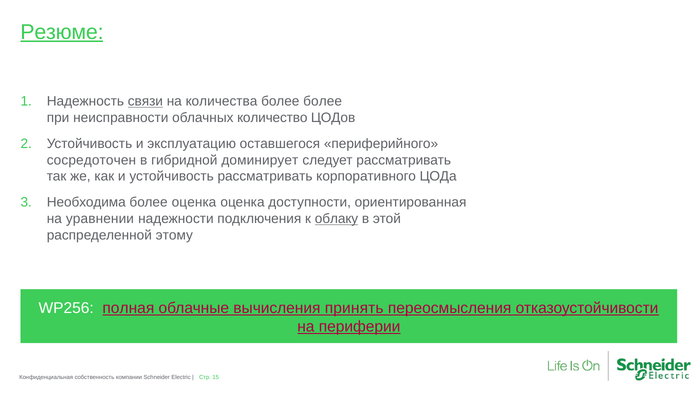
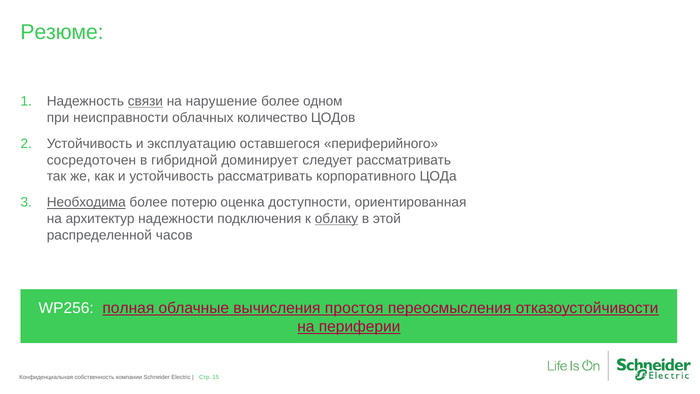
Резюме underline: present -> none
количества: количества -> нарушение
более более: более -> одном
Необходима underline: none -> present
более оценка: оценка -> потерю
уравнении: уравнении -> архитектур
этому: этому -> часов
принять: принять -> простоя
